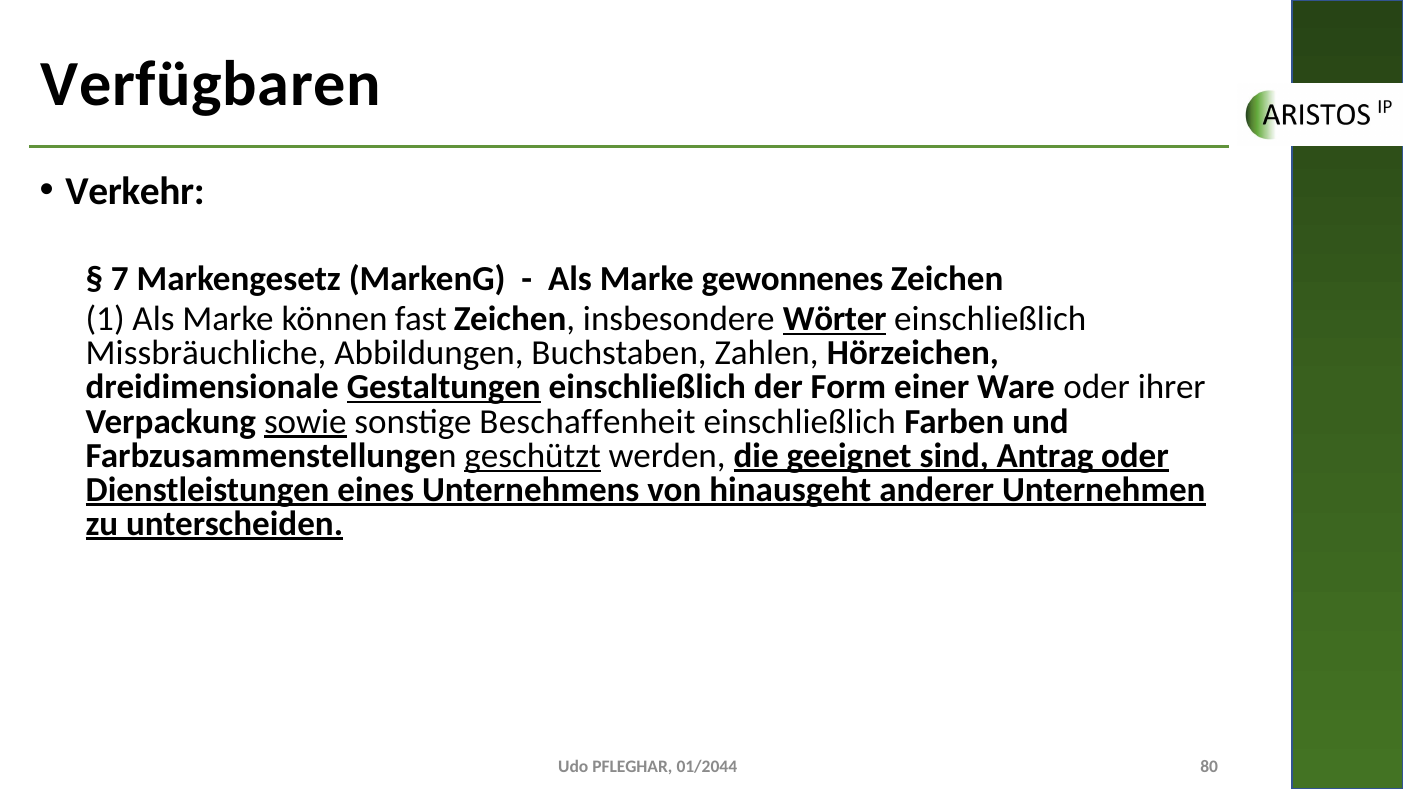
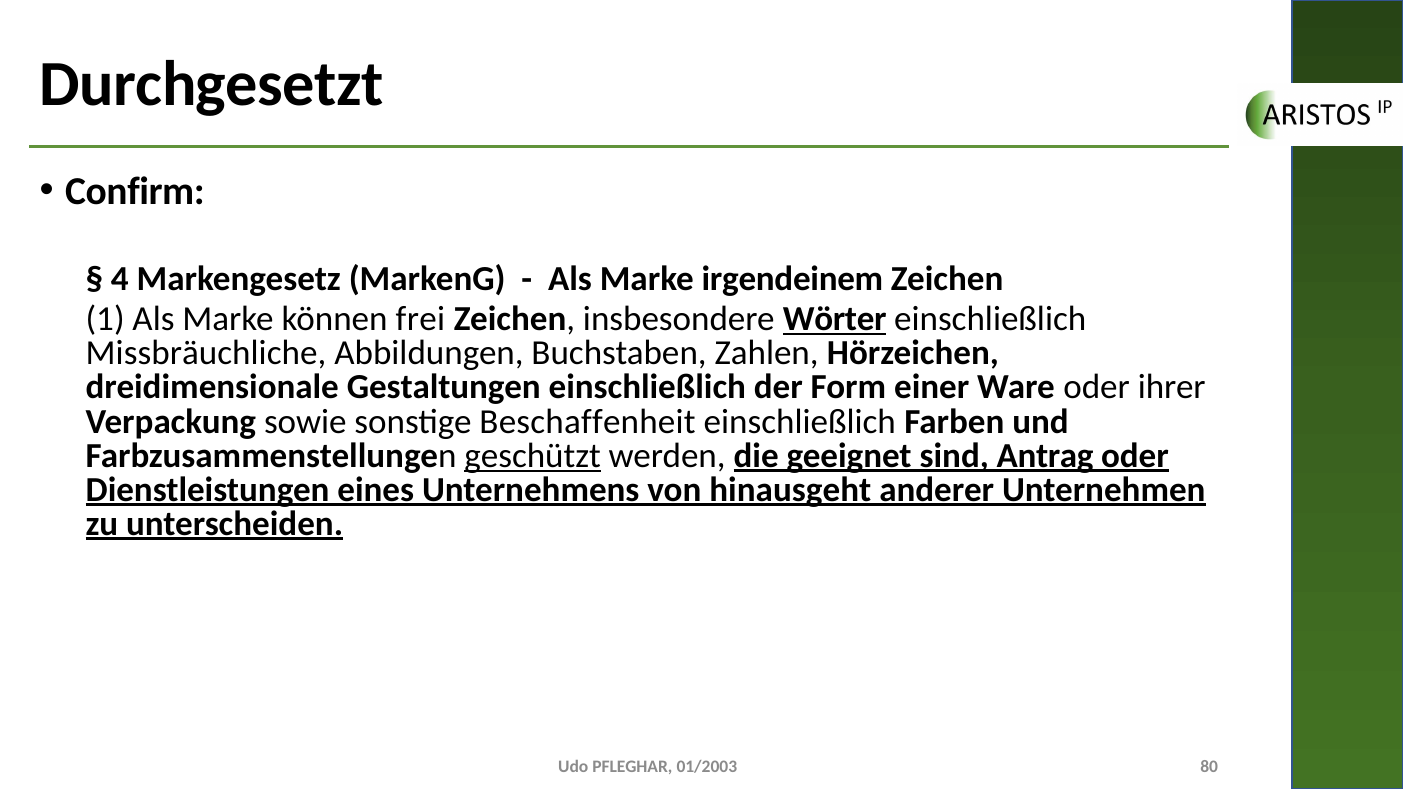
Verfügbaren: Verfügbaren -> Durchgesetzt
Verkehr: Verkehr -> Confirm
7: 7 -> 4
gewonnenes: gewonnenes -> irgendeinem
fast: fast -> frei
Gestaltungen underline: present -> none
sowie underline: present -> none
01/2044: 01/2044 -> 01/2003
